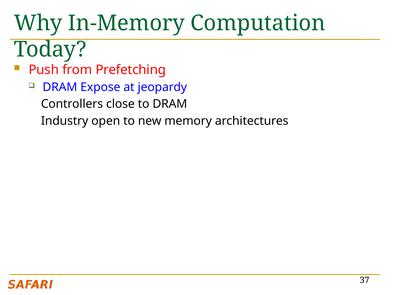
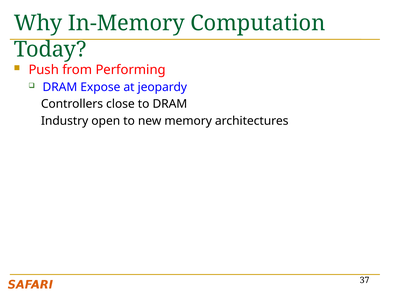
Prefetching: Prefetching -> Performing
